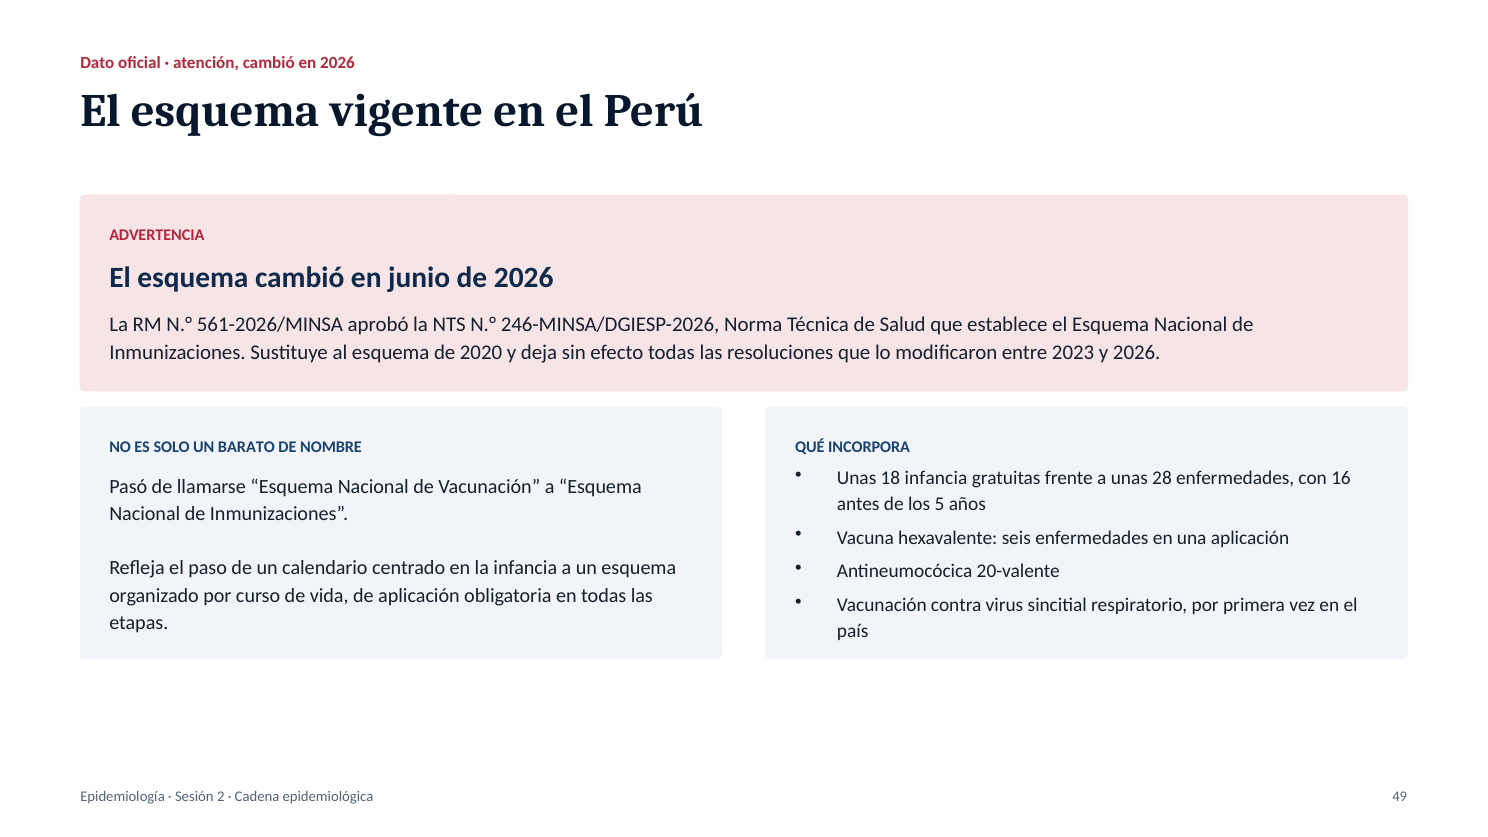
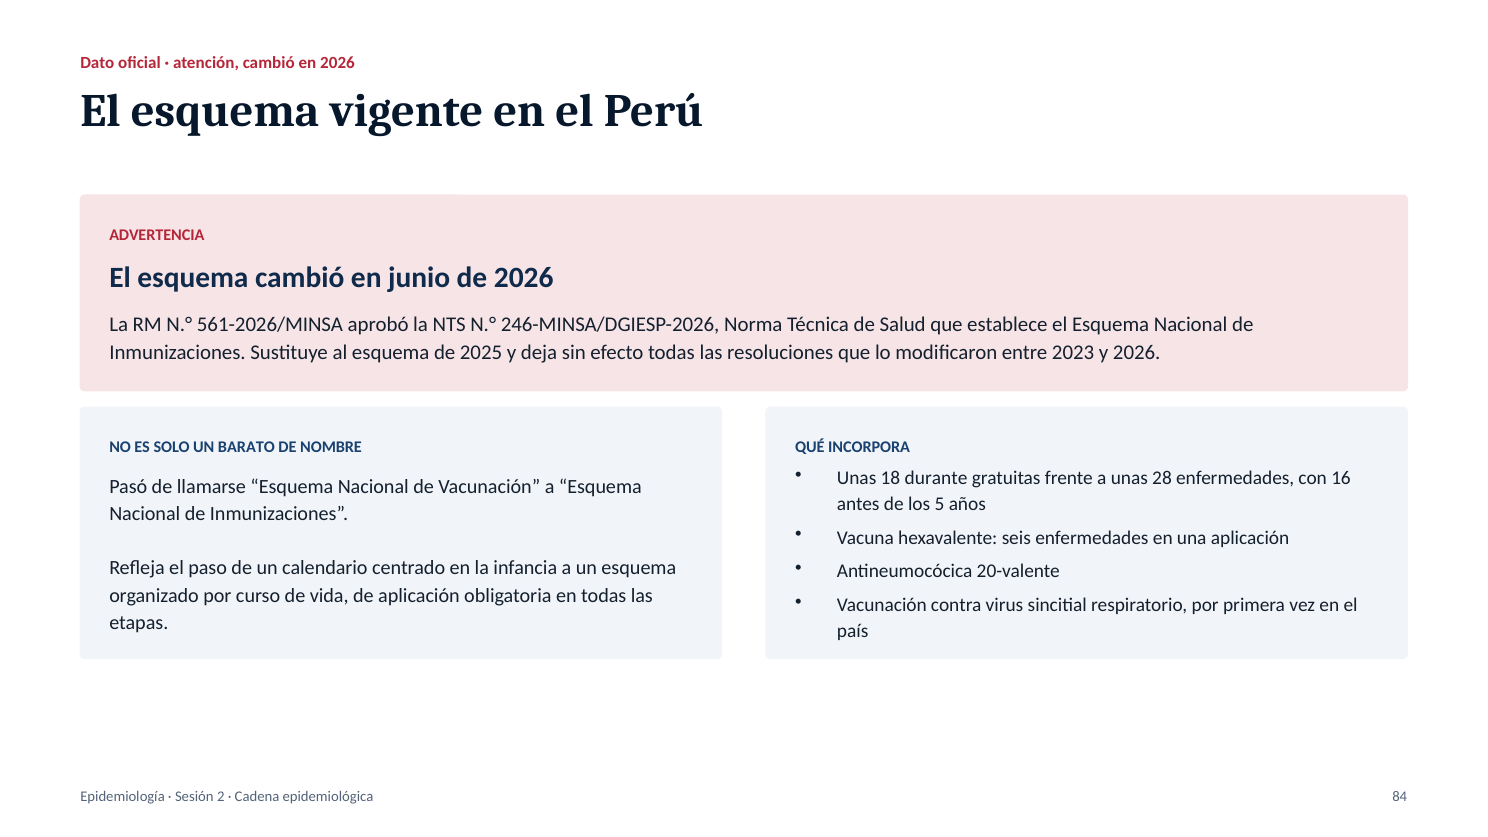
2020: 2020 -> 2025
18 infancia: infancia -> durante
49: 49 -> 84
